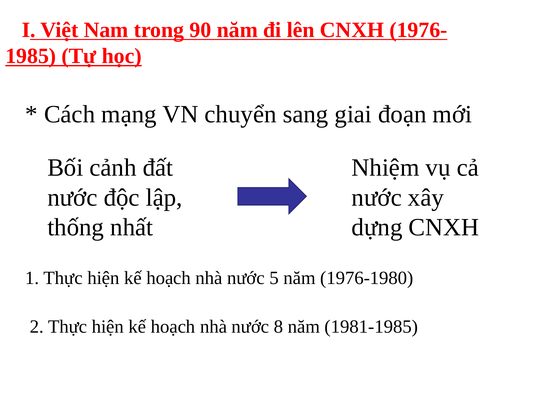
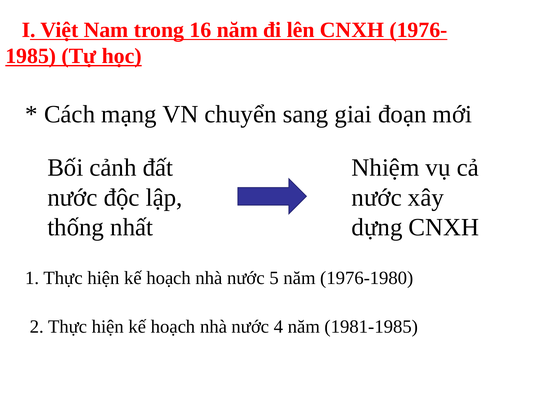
90: 90 -> 16
8: 8 -> 4
